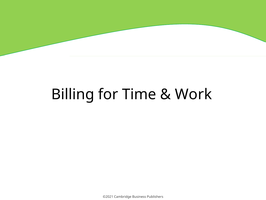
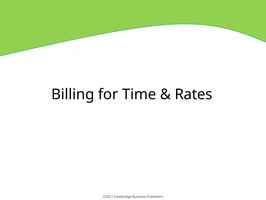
Work: Work -> Rates
